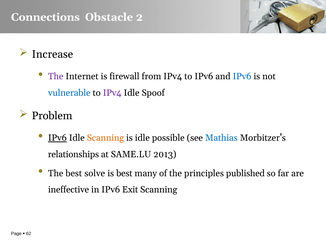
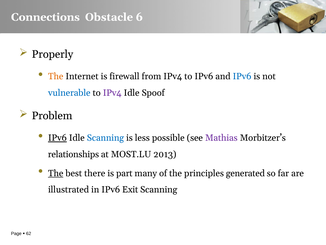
2: 2 -> 6
Increase: Increase -> Properly
The at (56, 76) colour: purple -> orange
Scanning at (105, 138) colour: orange -> blue
is idle: idle -> less
Mathias colour: blue -> purple
SAME.LU: SAME.LU -> MOST.LU
The at (56, 173) underline: none -> present
solve: solve -> there
is best: best -> part
published: published -> generated
ineffective: ineffective -> illustrated
